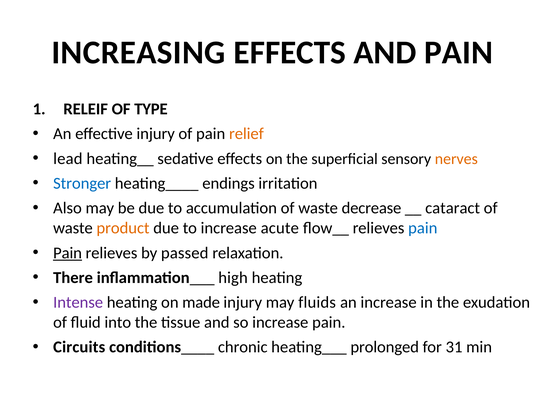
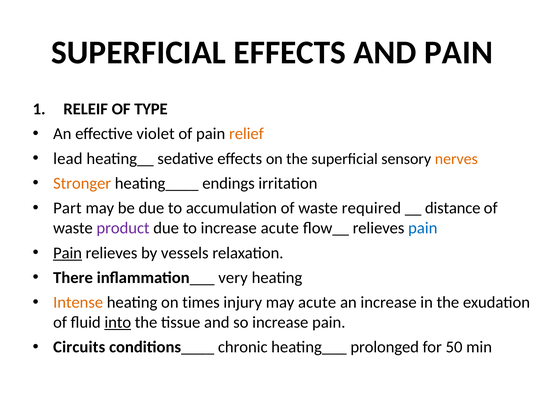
INCREASING at (138, 53): INCREASING -> SUPERFICIAL
effective injury: injury -> violet
Stronger colour: blue -> orange
Also: Also -> Part
decrease: decrease -> required
cataract: cataract -> distance
product colour: orange -> purple
passed: passed -> vessels
high: high -> very
Intense colour: purple -> orange
made: made -> times
may fluids: fluids -> acute
into underline: none -> present
31: 31 -> 50
